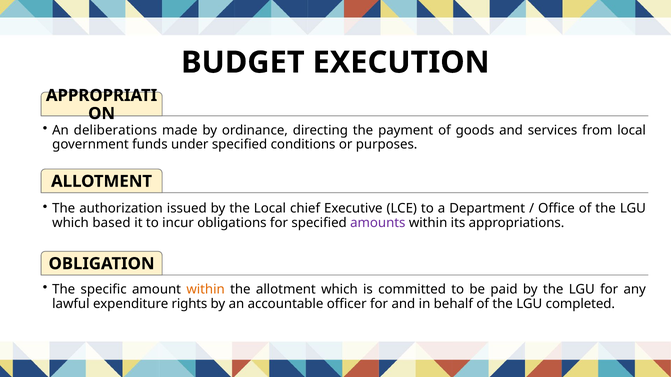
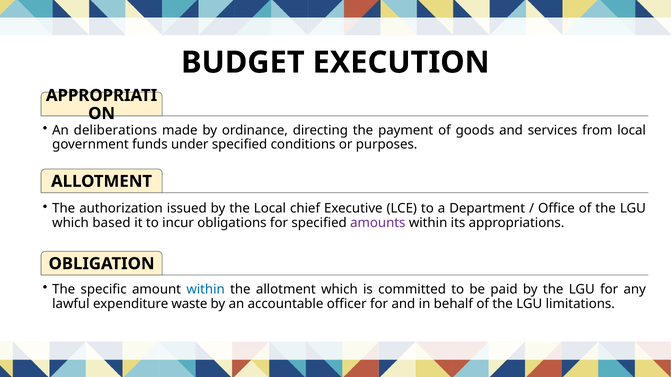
within at (206, 290) colour: orange -> blue
rights: rights -> waste
completed: completed -> limitations
